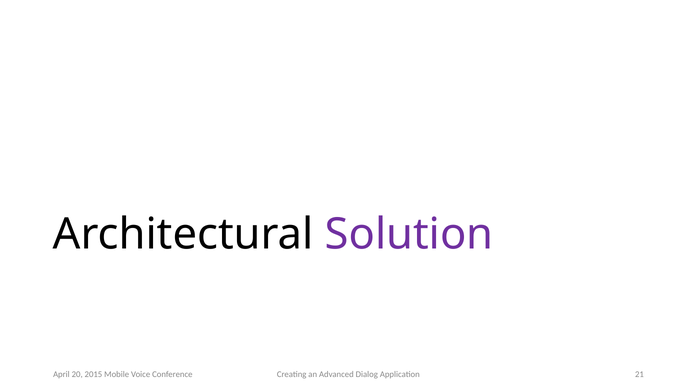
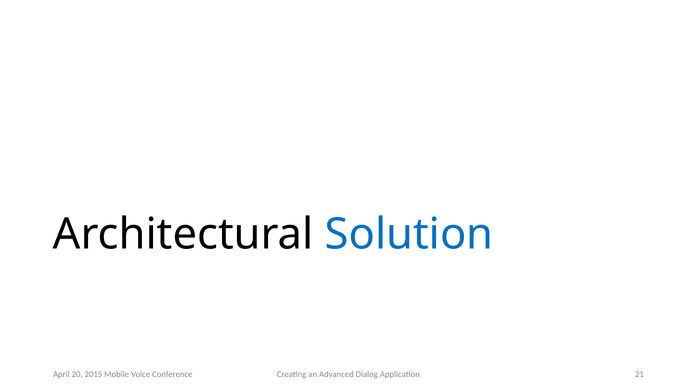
Solution colour: purple -> blue
